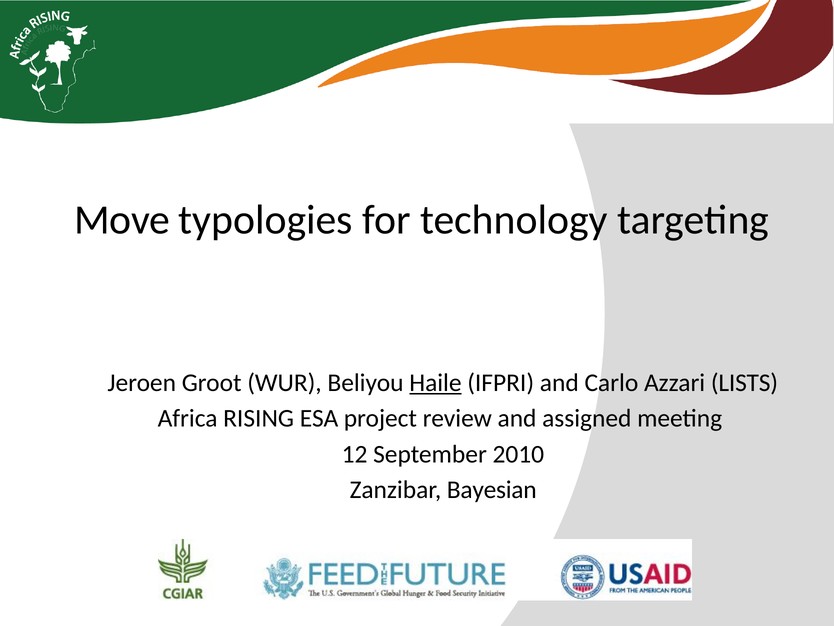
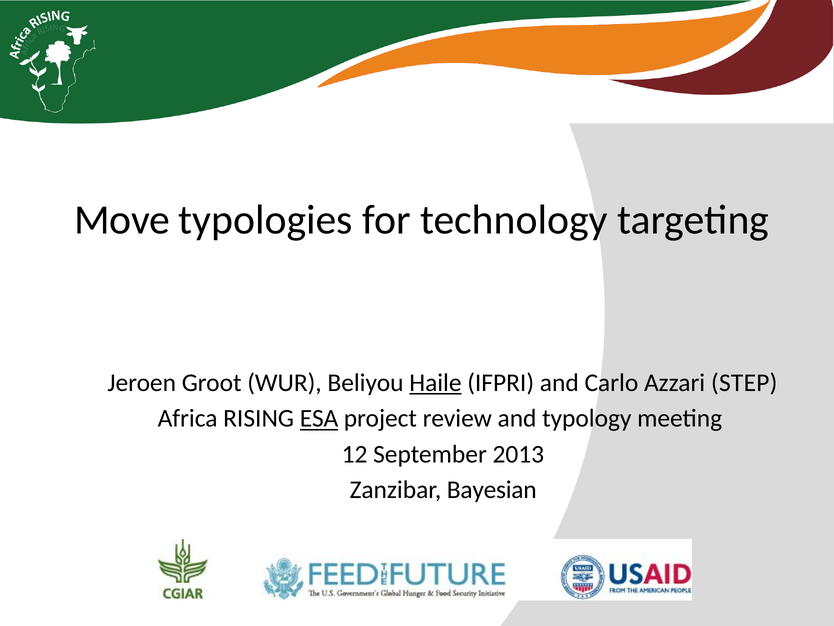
LISTS: LISTS -> STEP
ESA underline: none -> present
assigned: assigned -> typology
2010: 2010 -> 2013
